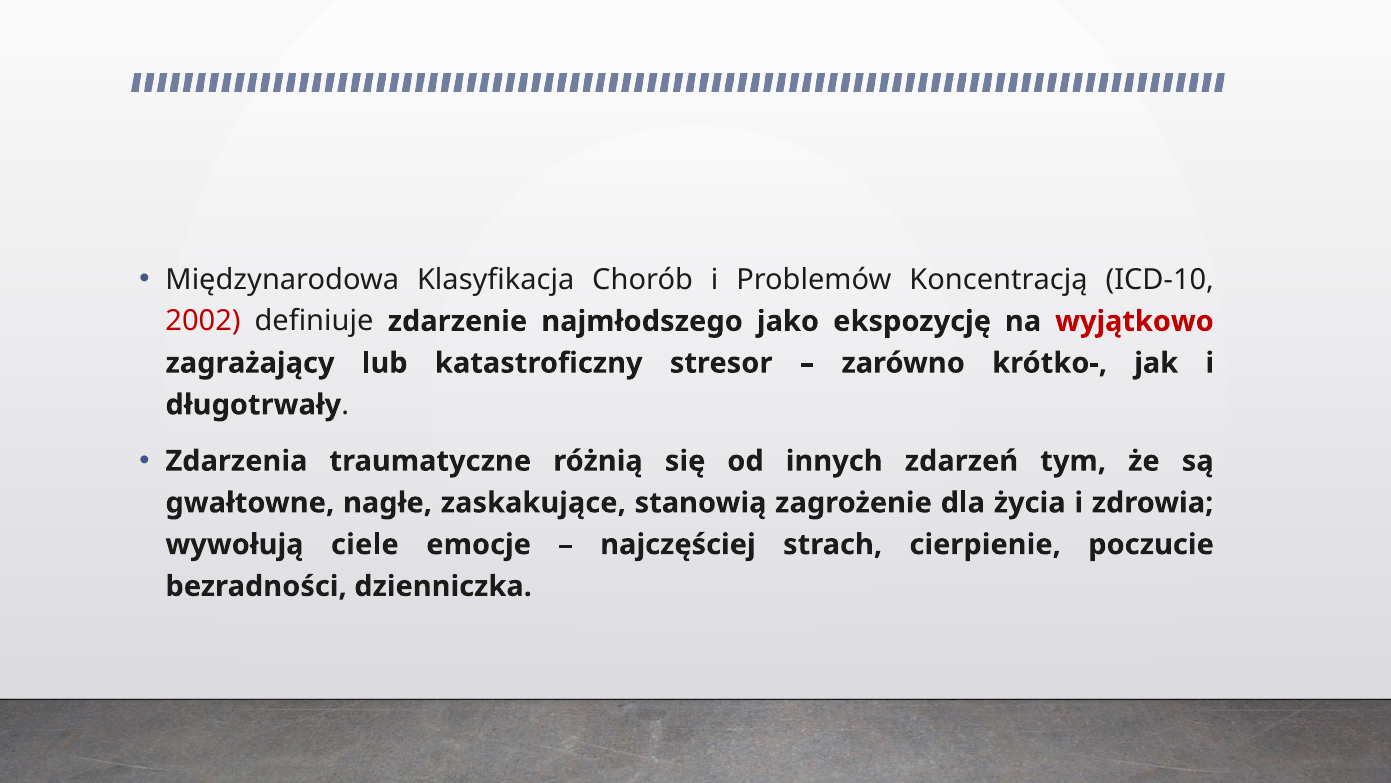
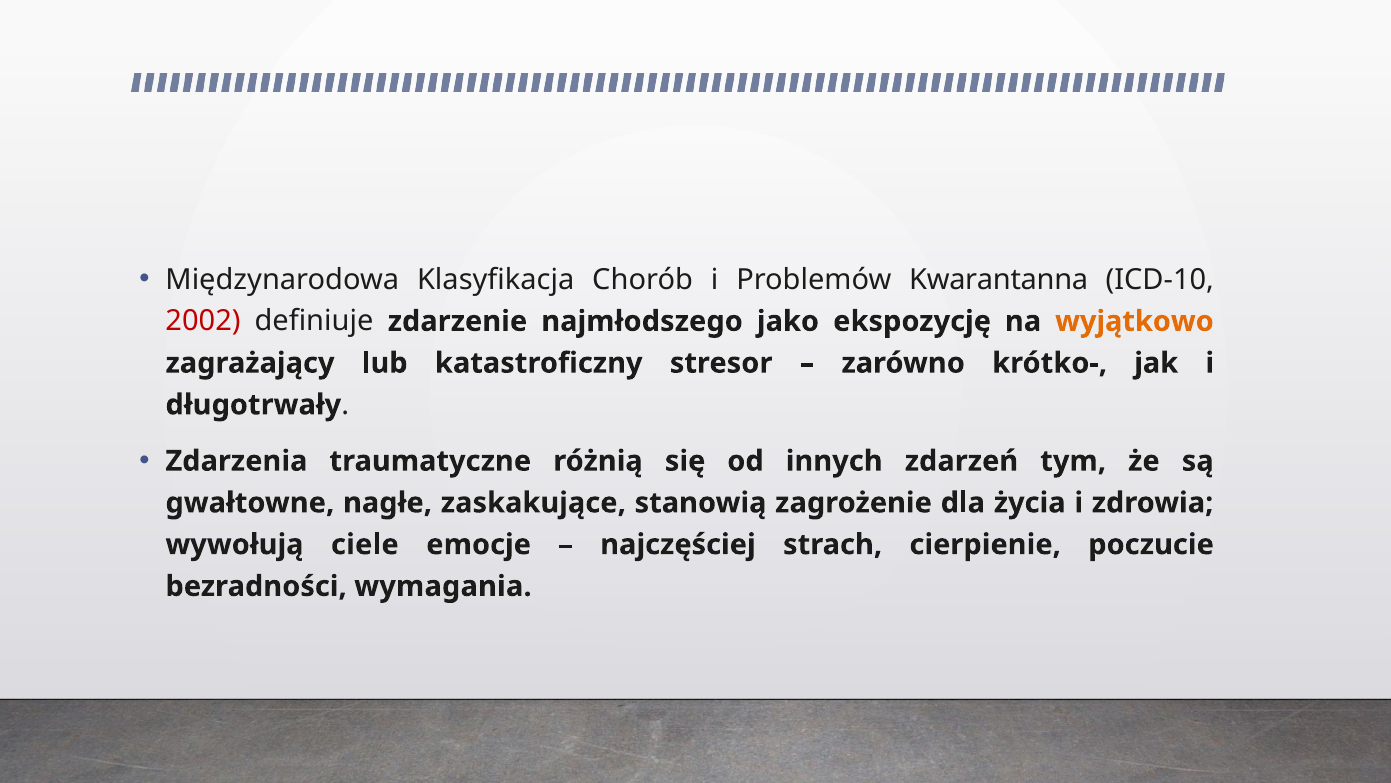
Koncentracją: Koncentracją -> Kwarantanna
wyjątkowo colour: red -> orange
dzienniczka: dzienniczka -> wymagania
